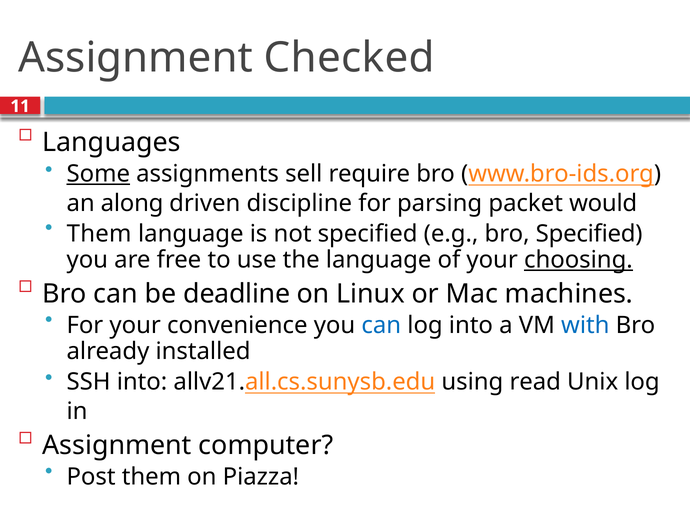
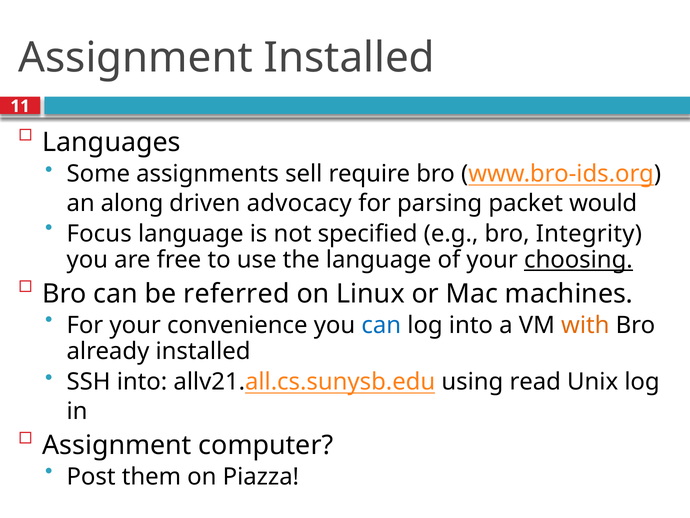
Assignment Checked: Checked -> Installed
Some underline: present -> none
discipline: discipline -> advocacy
Them at (99, 234): Them -> Focus
bro Specified: Specified -> Integrity
deadline: deadline -> referred
with colour: blue -> orange
